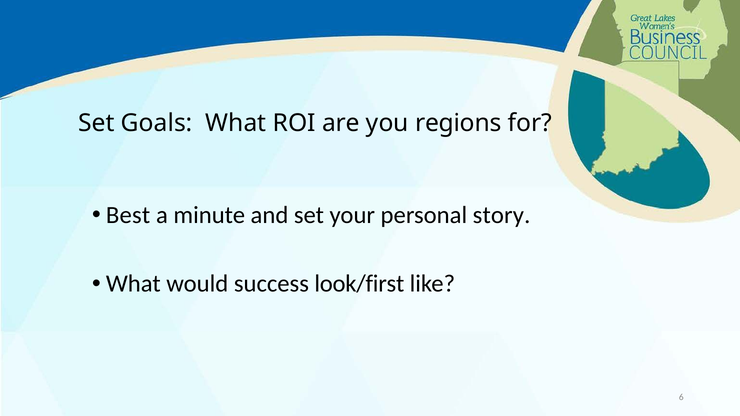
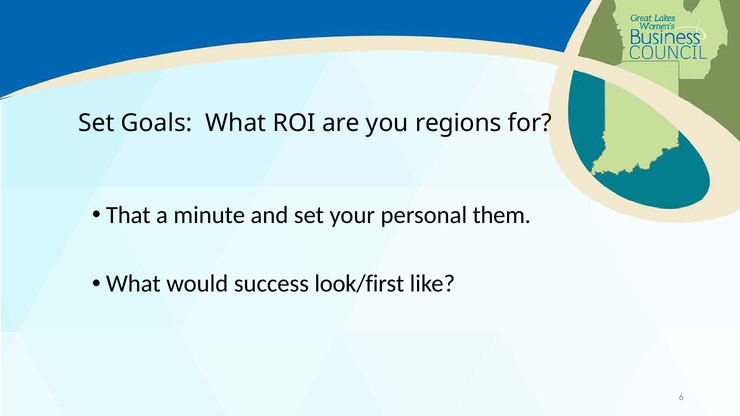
Best: Best -> That
story: story -> them
